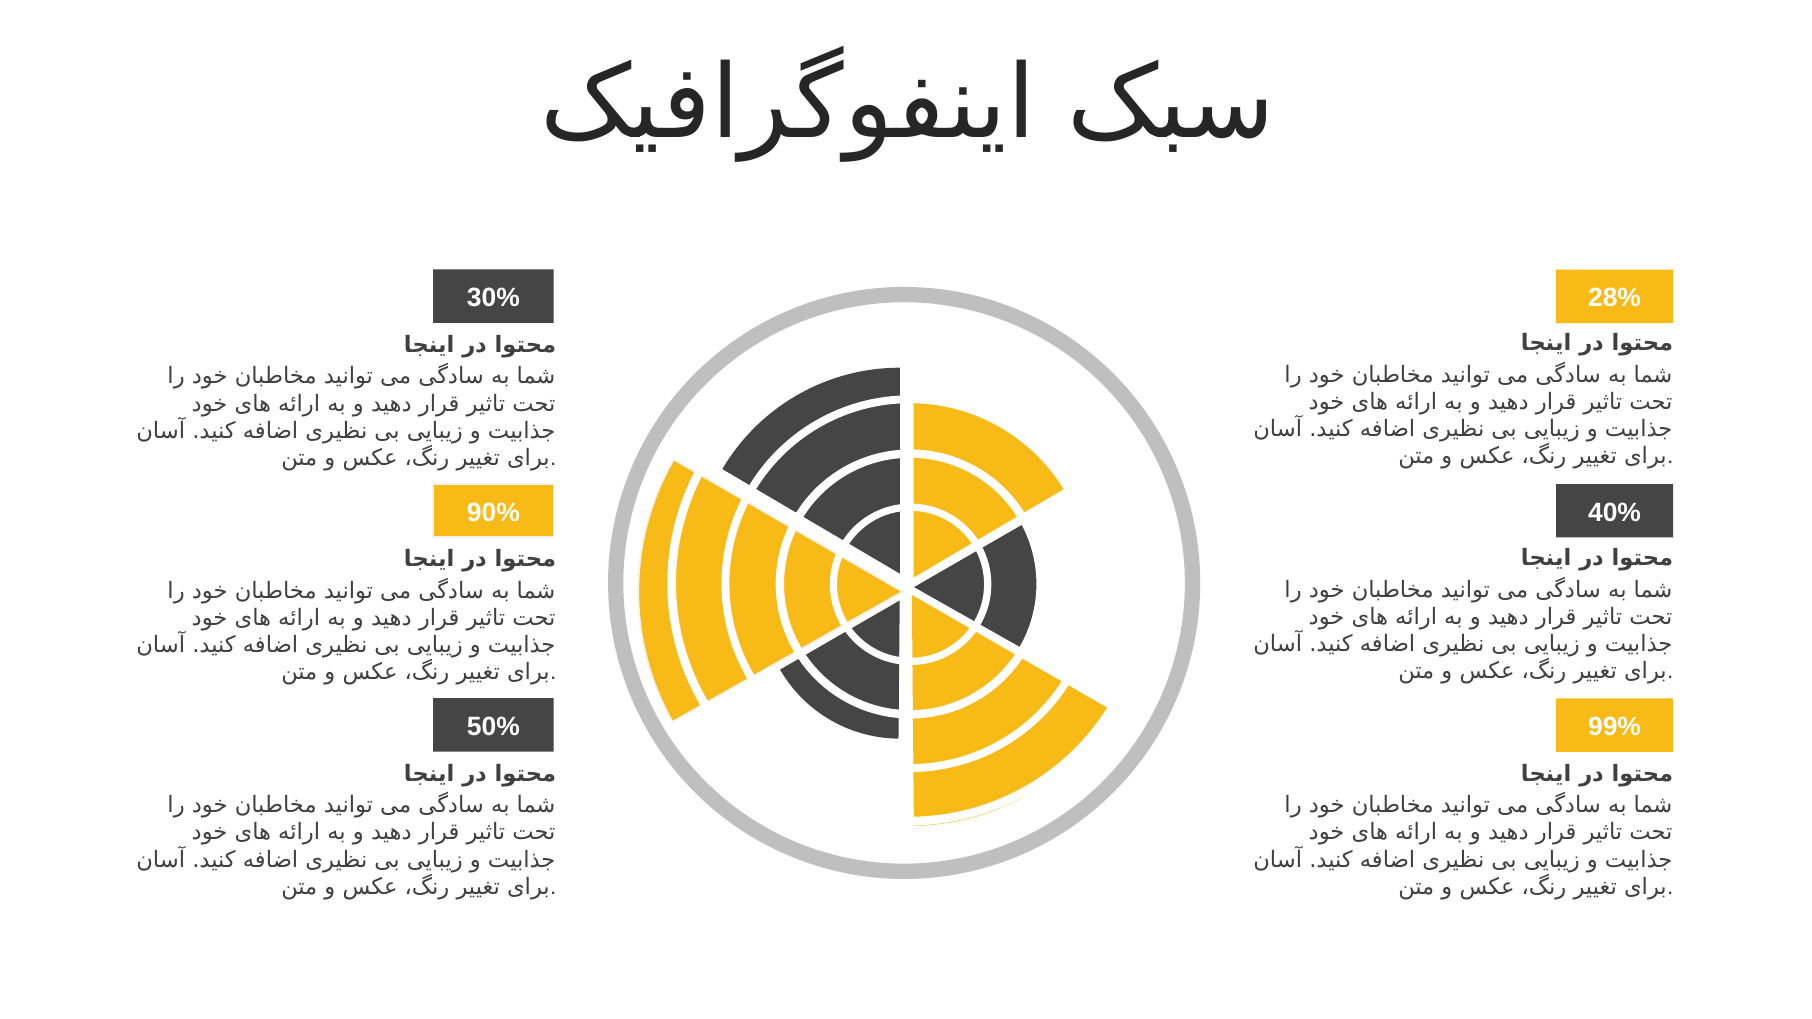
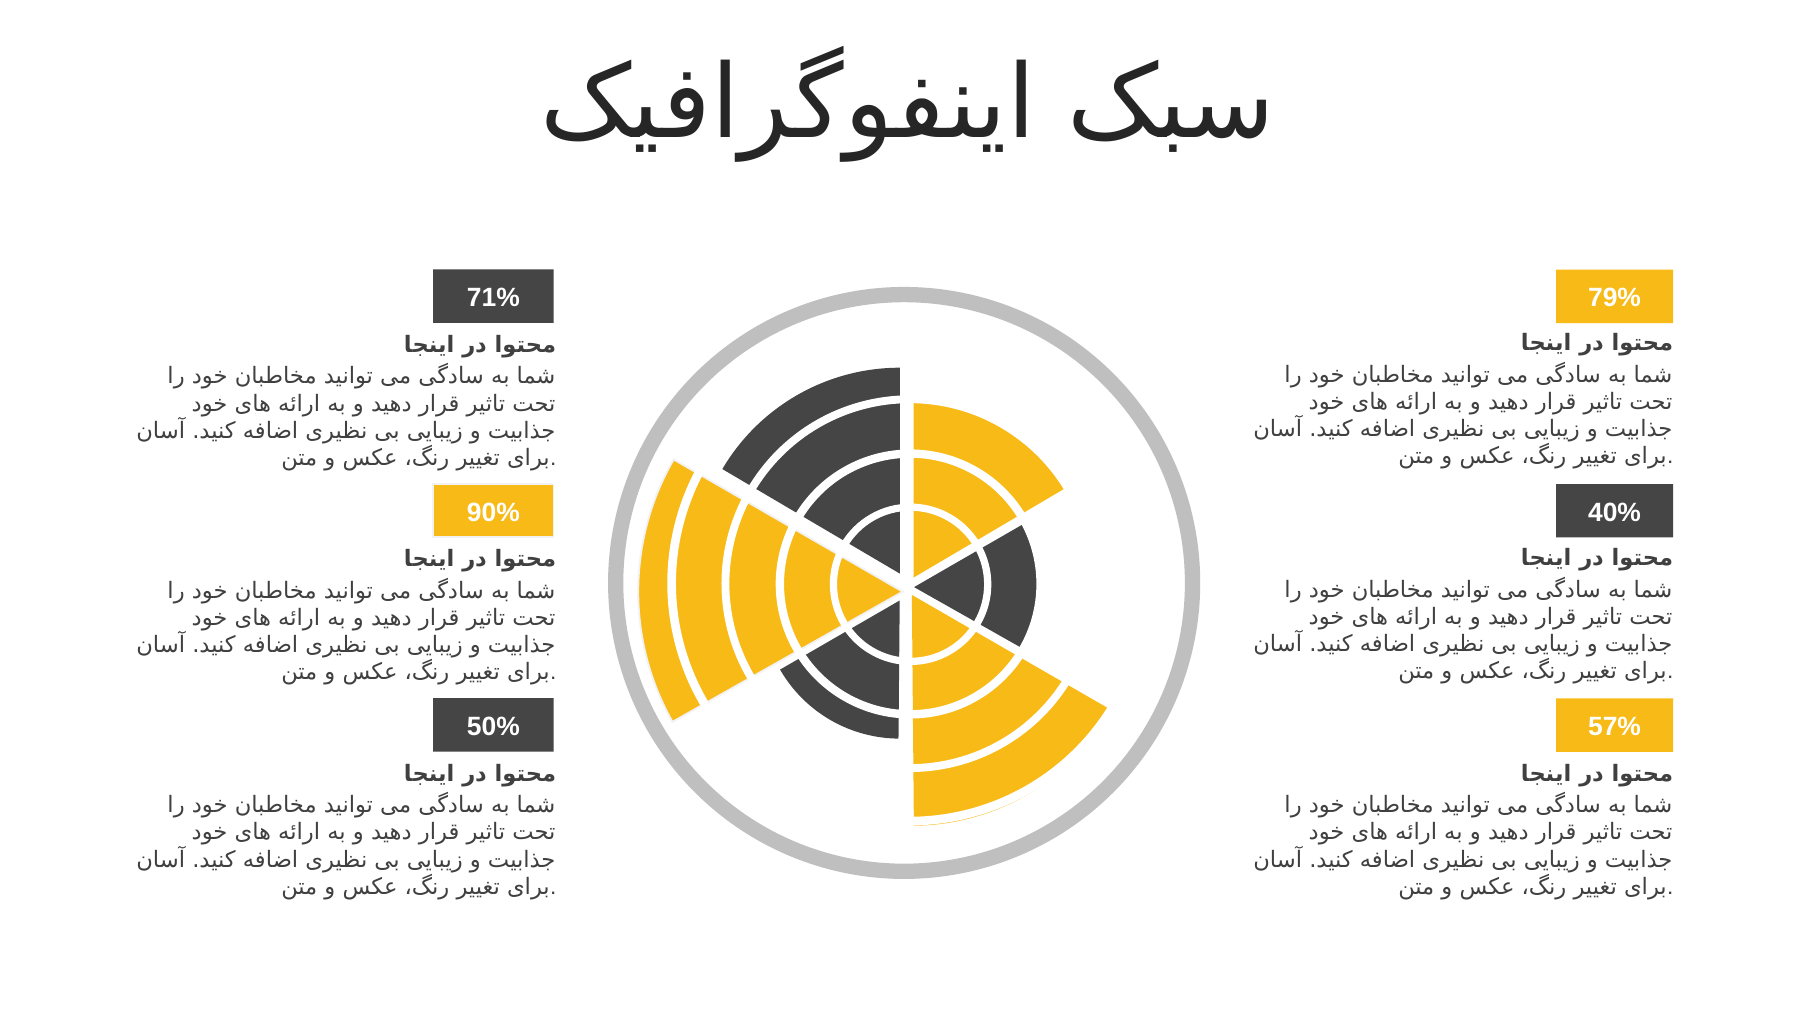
30%: 30% -> 71%
28%: 28% -> 79%
99%: 99% -> 57%
